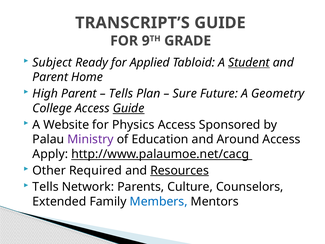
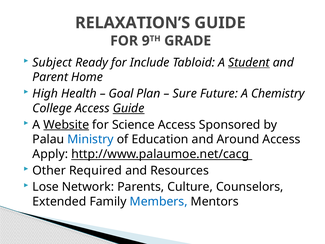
TRANSCRIPT’S: TRANSCRIPT’S -> RELAXATION’S
Applied: Applied -> Include
High Parent: Parent -> Health
Tells at (121, 94): Tells -> Goal
Geometry: Geometry -> Chemistry
Website underline: none -> present
Physics: Physics -> Science
Ministry colour: purple -> blue
Resources underline: present -> none
Tells at (46, 187): Tells -> Lose
